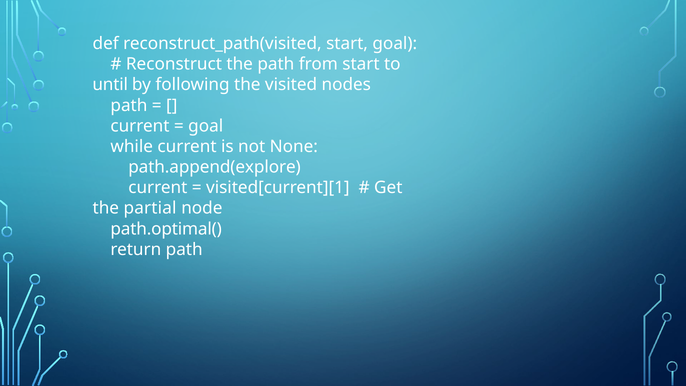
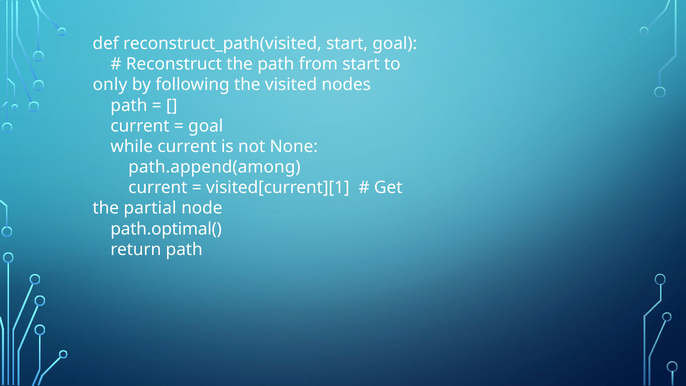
until: until -> only
path.append(explore: path.append(explore -> path.append(among
